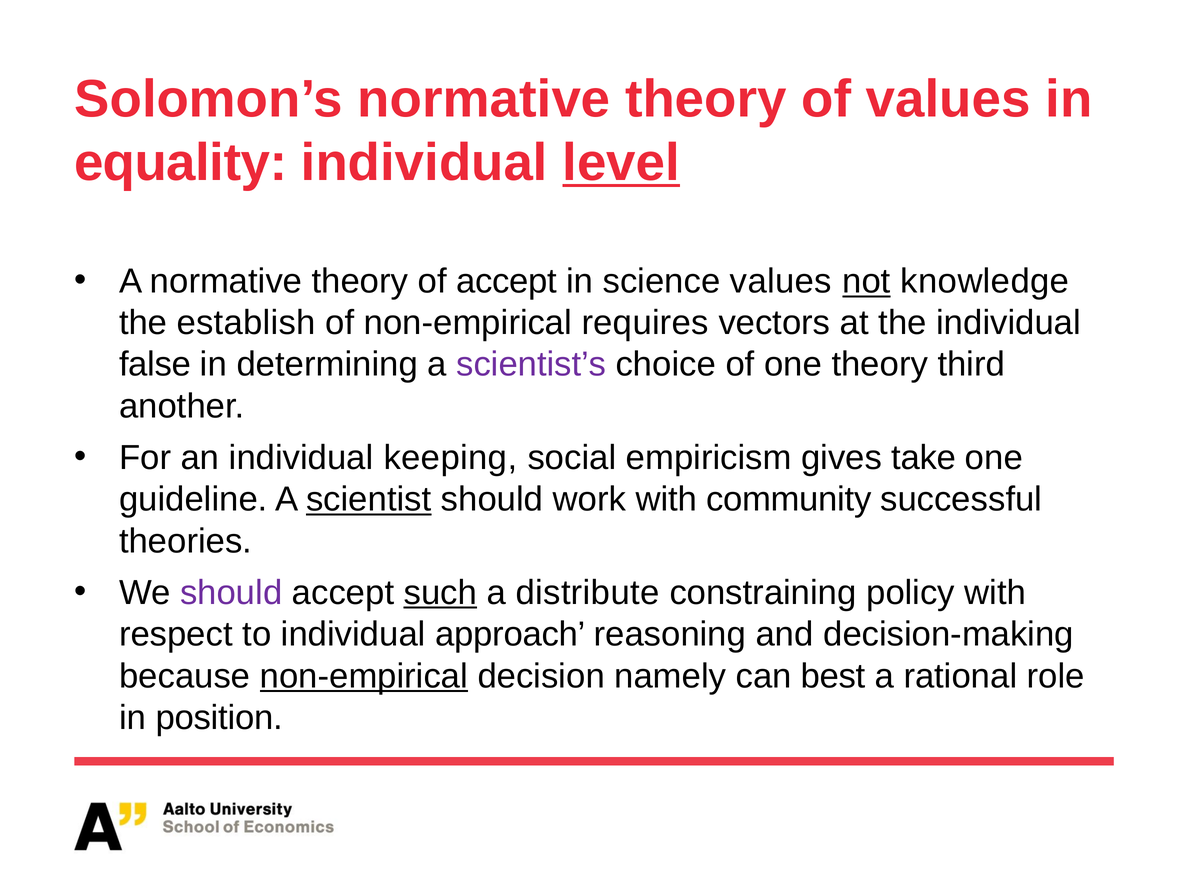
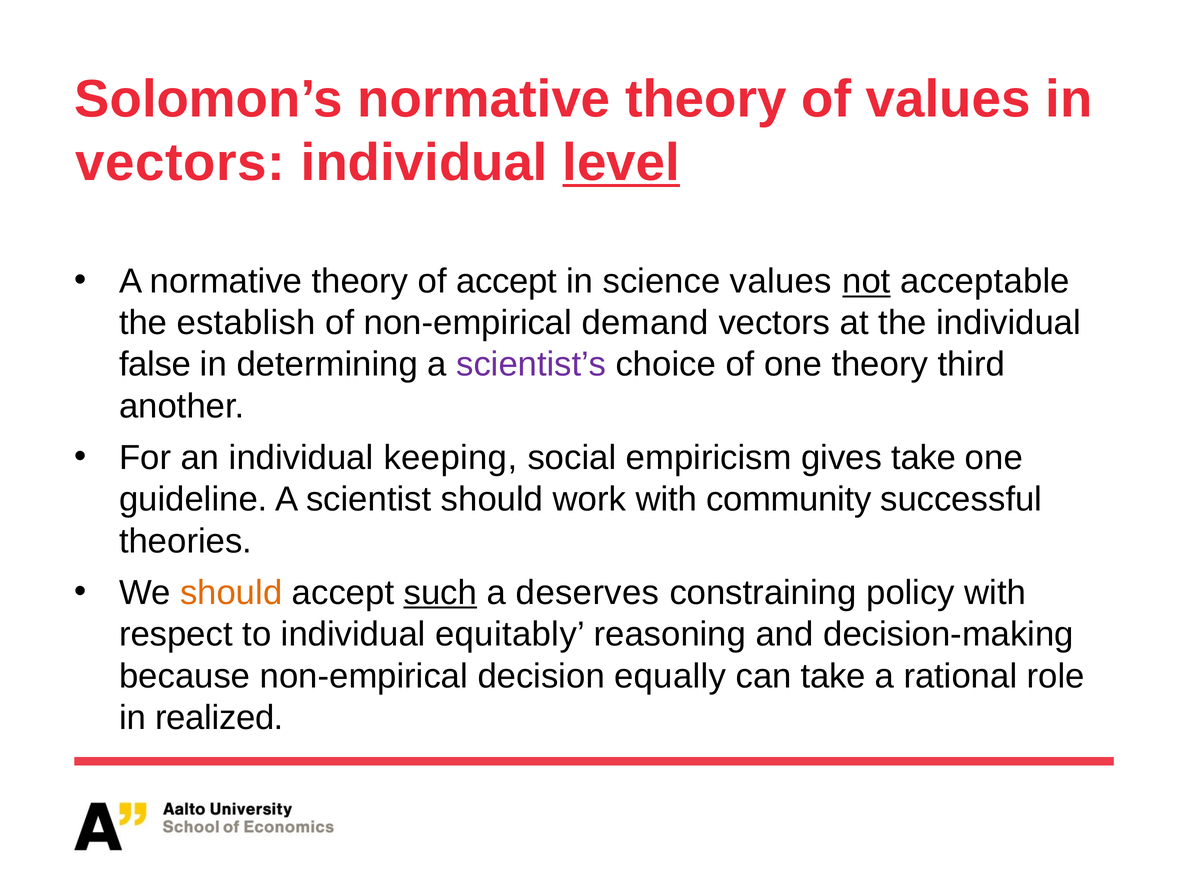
equality at (181, 163): equality -> vectors
knowledge: knowledge -> acceptable
requires: requires -> demand
scientist underline: present -> none
should at (231, 592) colour: purple -> orange
distribute: distribute -> deserves
approach: approach -> equitably
non-empirical at (364, 676) underline: present -> none
namely: namely -> equally
can best: best -> take
position: position -> realized
